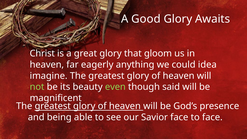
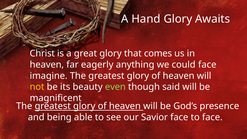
Good: Good -> Hand
gloom: gloom -> comes
could idea: idea -> face
not colour: light green -> yellow
